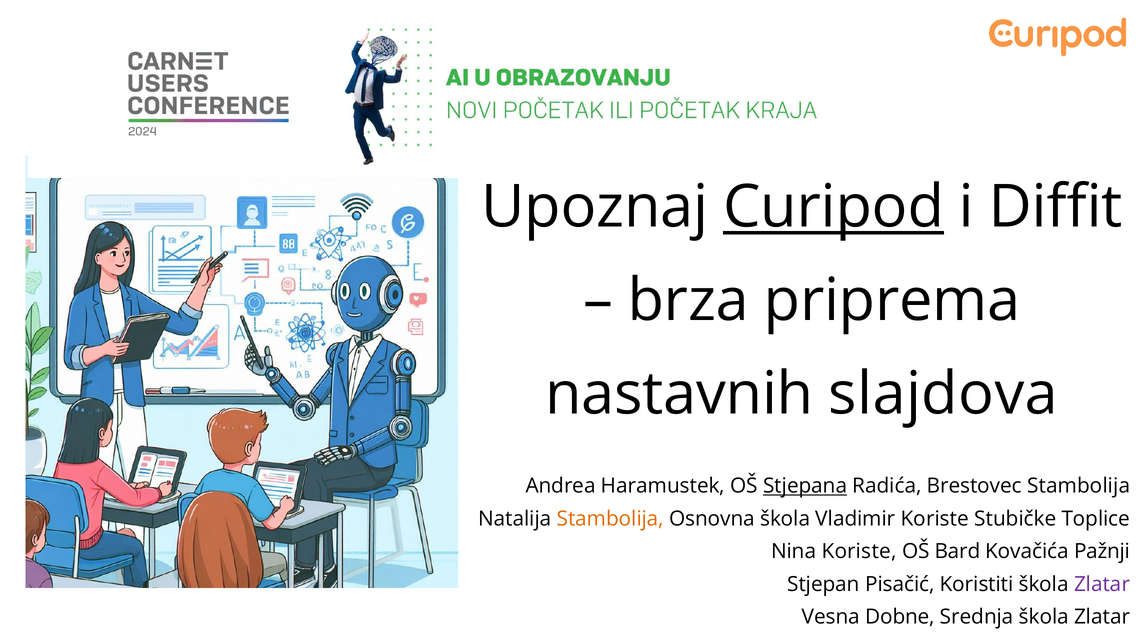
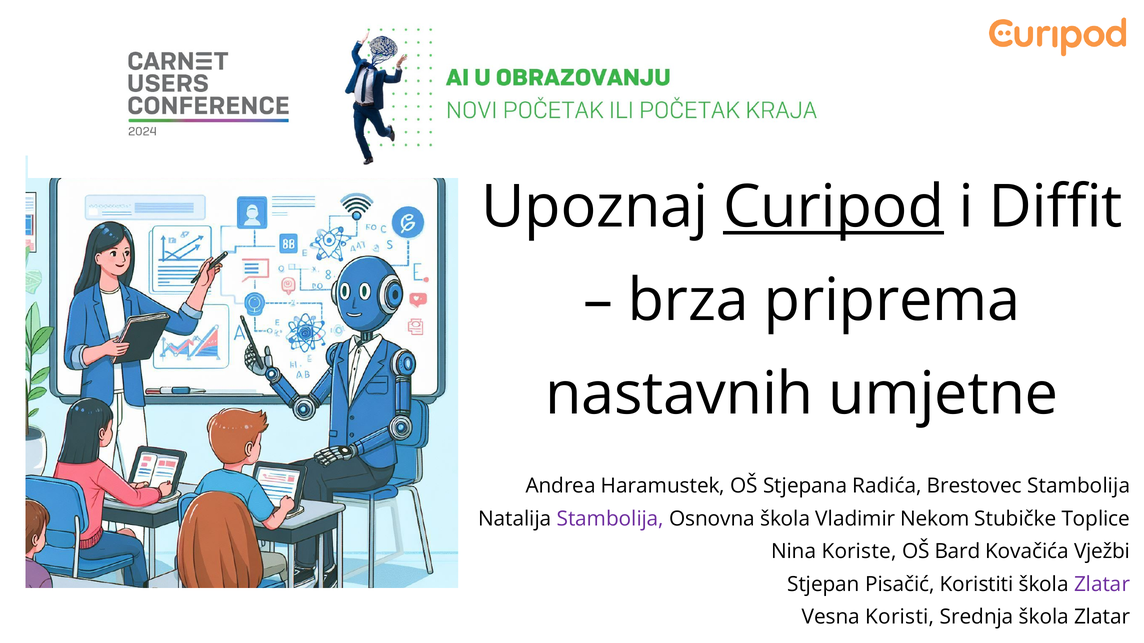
slajdova: slajdova -> umjetne
Stjepana underline: present -> none
Stambolija at (610, 519) colour: orange -> purple
Vladimir Koriste: Koriste -> Nekom
Pažnji: Pažnji -> Vježbi
Dobne: Dobne -> Koristi
